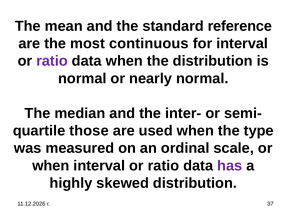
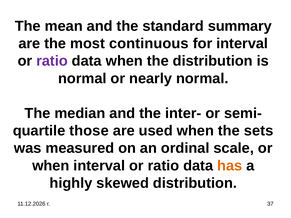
reference: reference -> summary
type: type -> sets
has colour: purple -> orange
